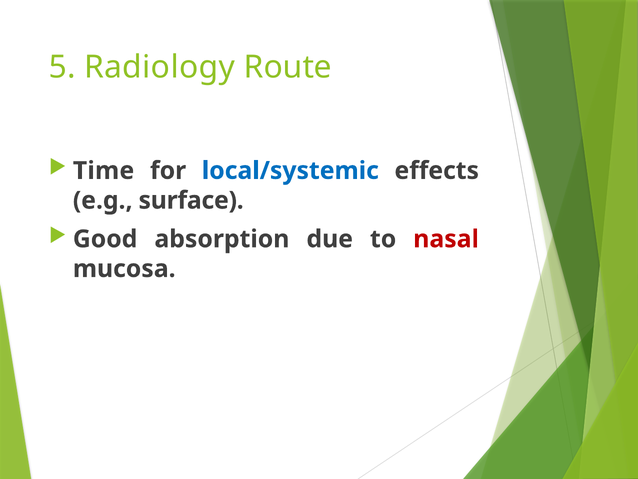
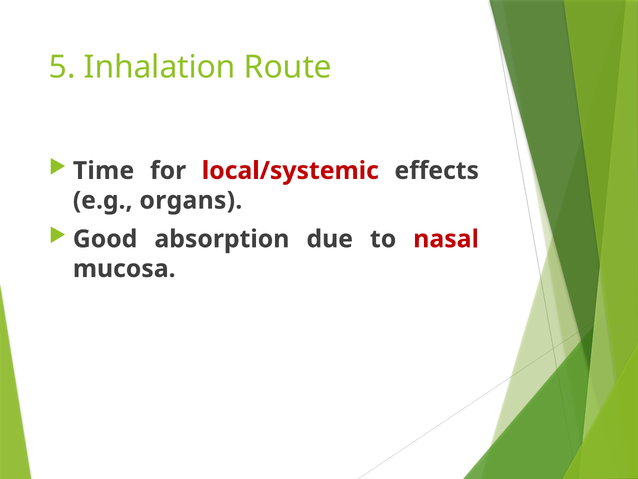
Radiology: Radiology -> Inhalation
local/systemic colour: blue -> red
surface: surface -> organs
